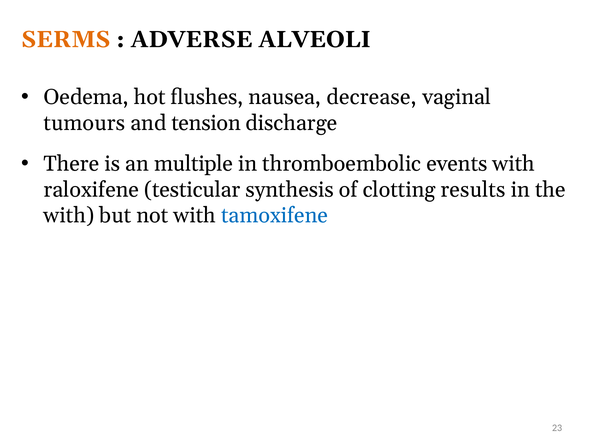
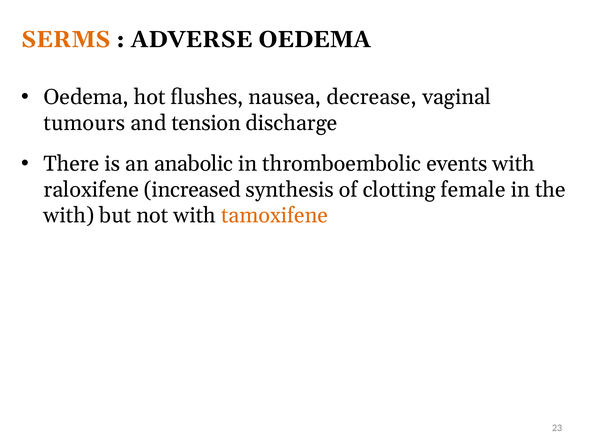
ADVERSE ALVEOLI: ALVEOLI -> OEDEMA
multiple: multiple -> anabolic
testicular: testicular -> increased
results: results -> female
tamoxifene colour: blue -> orange
